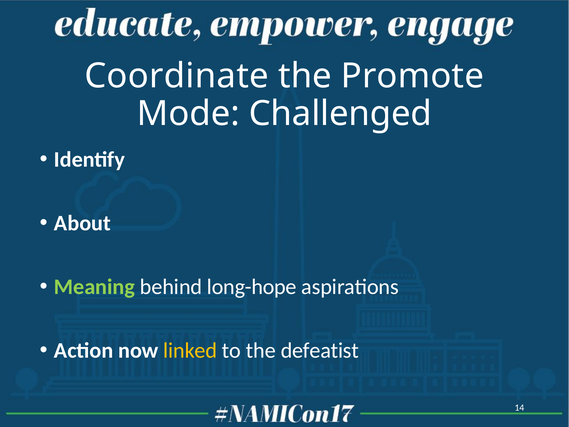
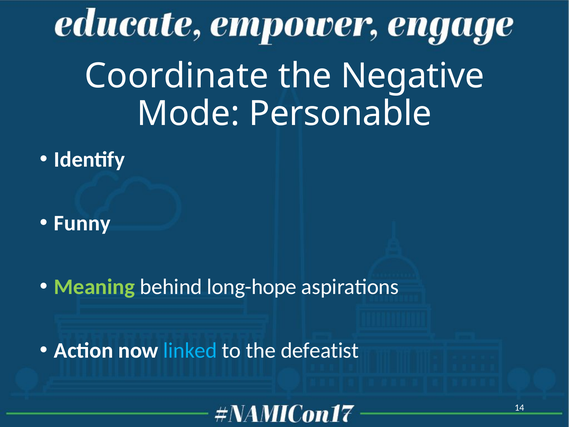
Promote: Promote -> Negative
Challenged: Challenged -> Personable
About: About -> Funny
linked colour: yellow -> light blue
